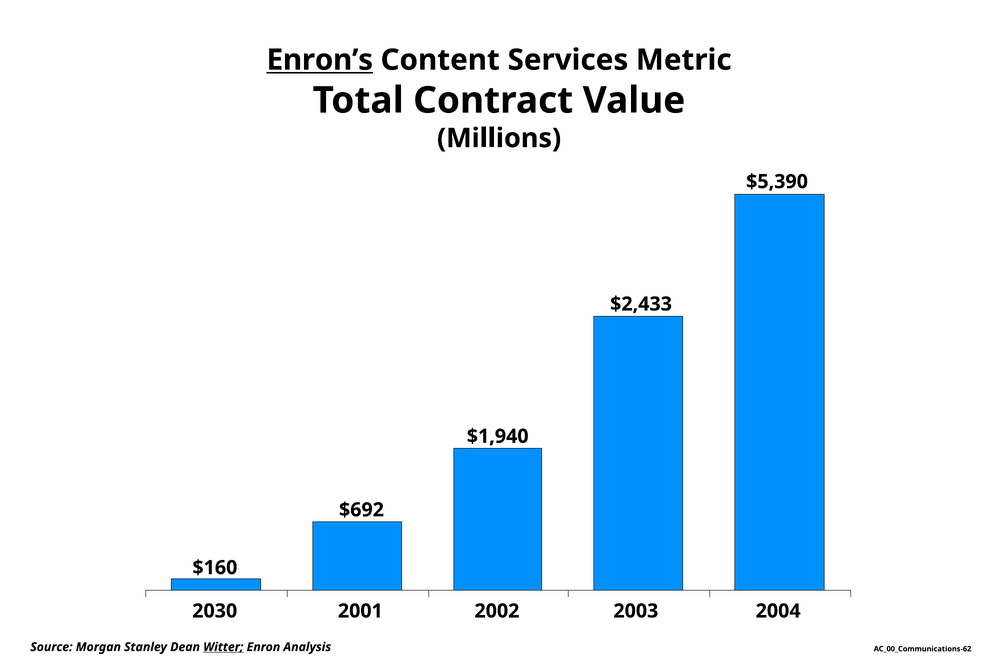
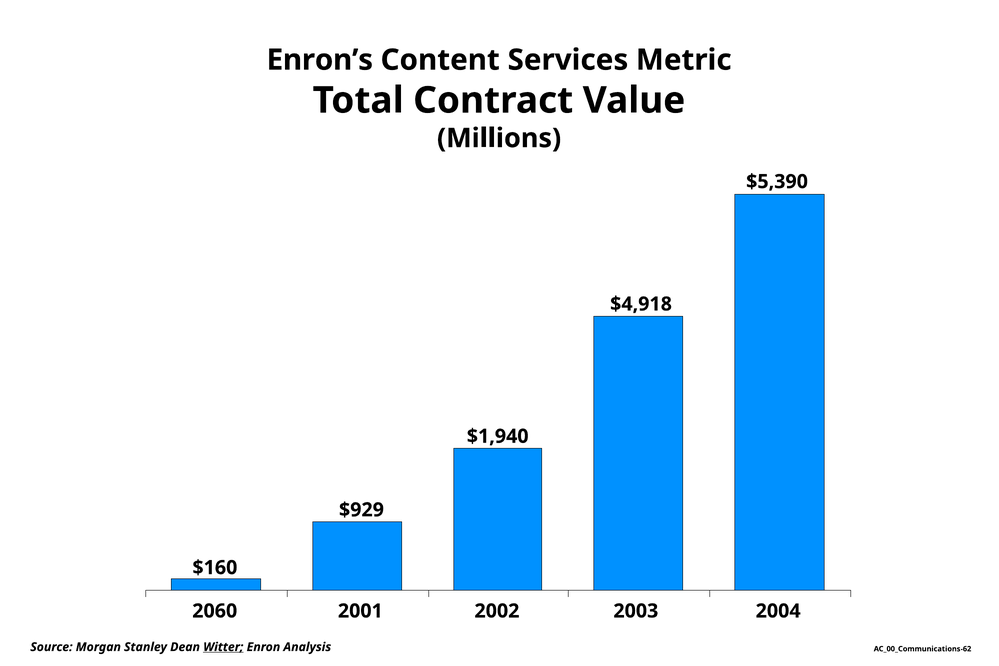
Enron’s underline: present -> none
$2,433: $2,433 -> $4,918
$692: $692 -> $929
2030: 2030 -> 2060
